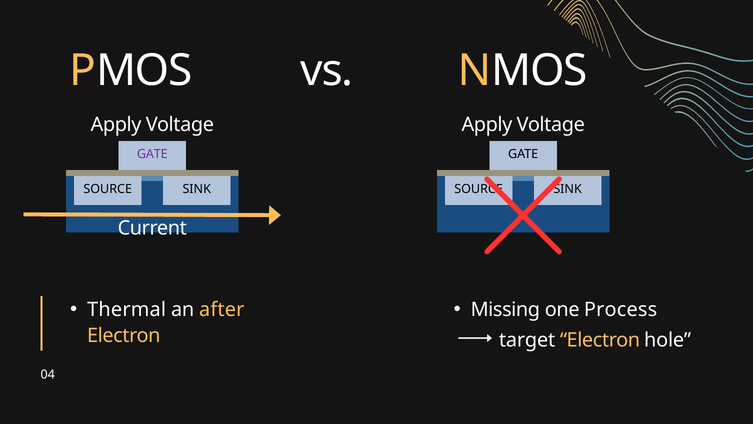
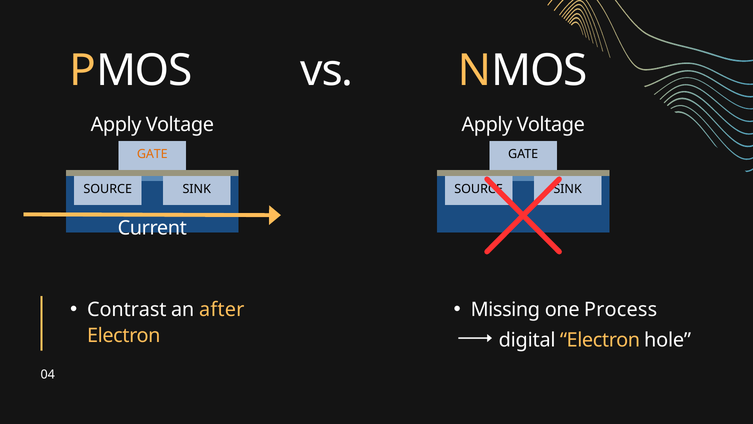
GATE at (152, 154) colour: purple -> orange
Thermal: Thermal -> Contrast
target: target -> digital
